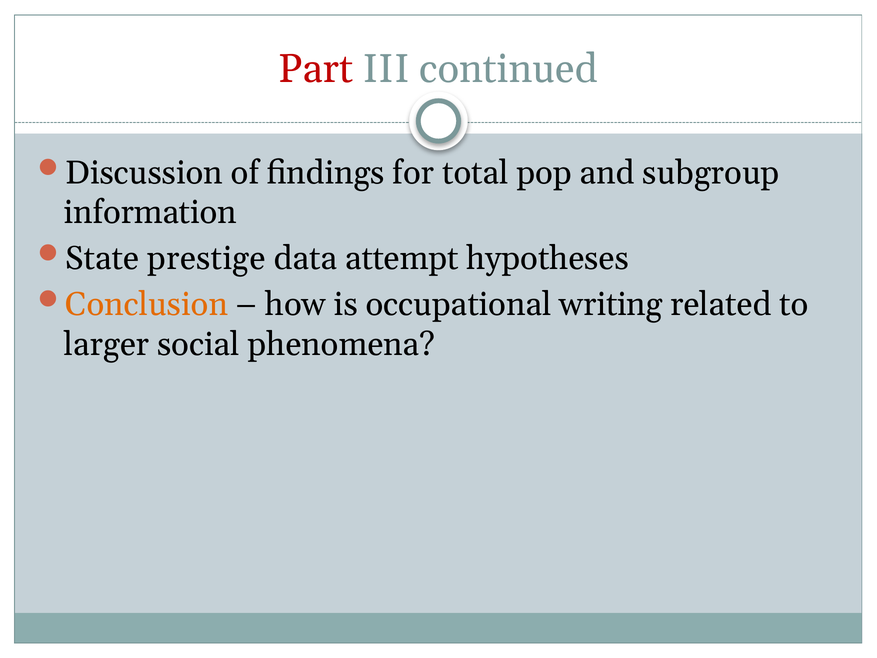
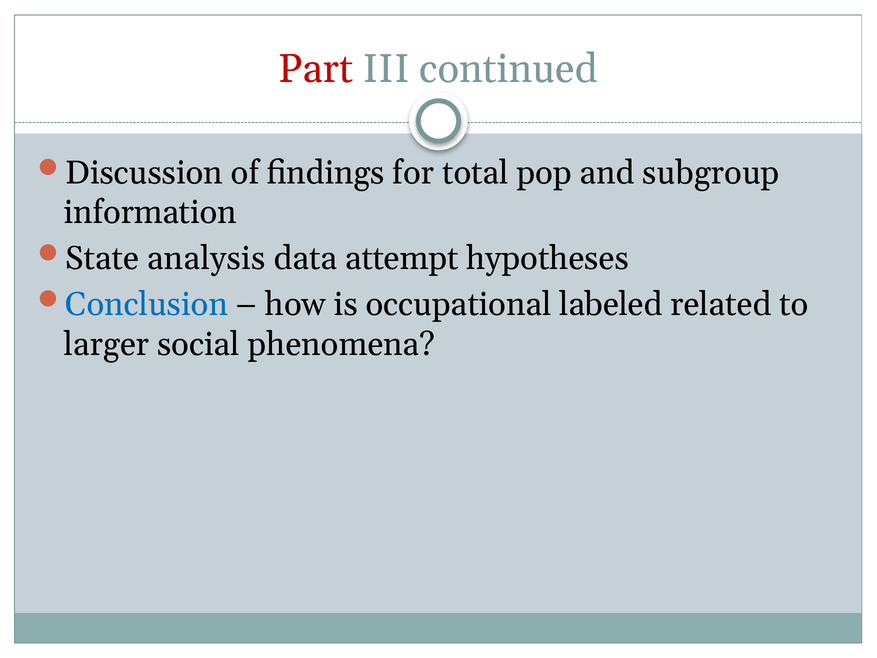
prestige: prestige -> analysis
Conclusion colour: orange -> blue
writing: writing -> labeled
